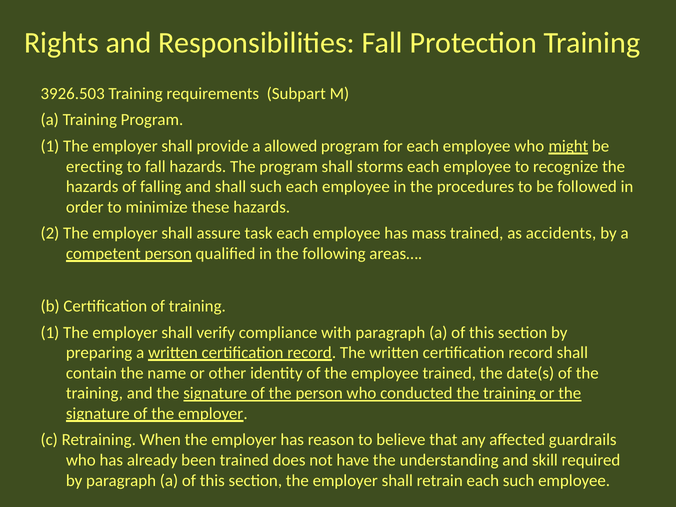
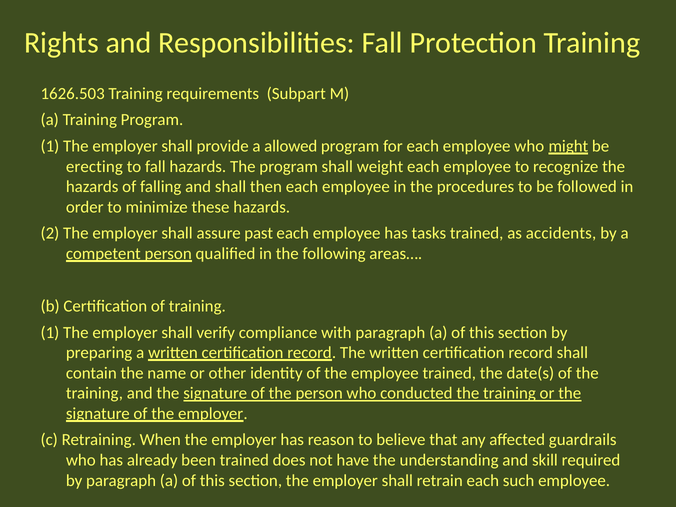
3926.503: 3926.503 -> 1626.503
storms: storms -> weight
shall such: such -> then
task: task -> past
mass: mass -> tasks
